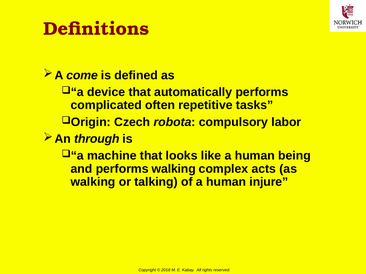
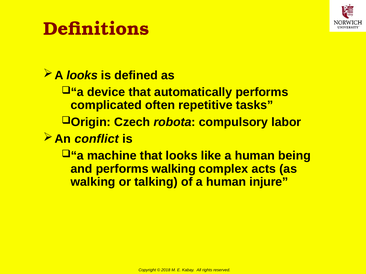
come at (82, 75): come -> looks
through: through -> conflict
